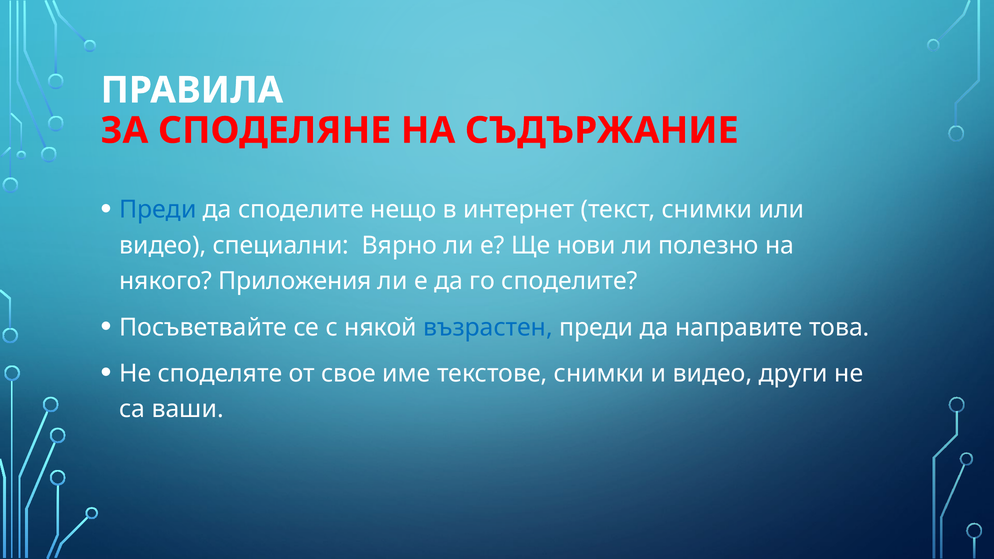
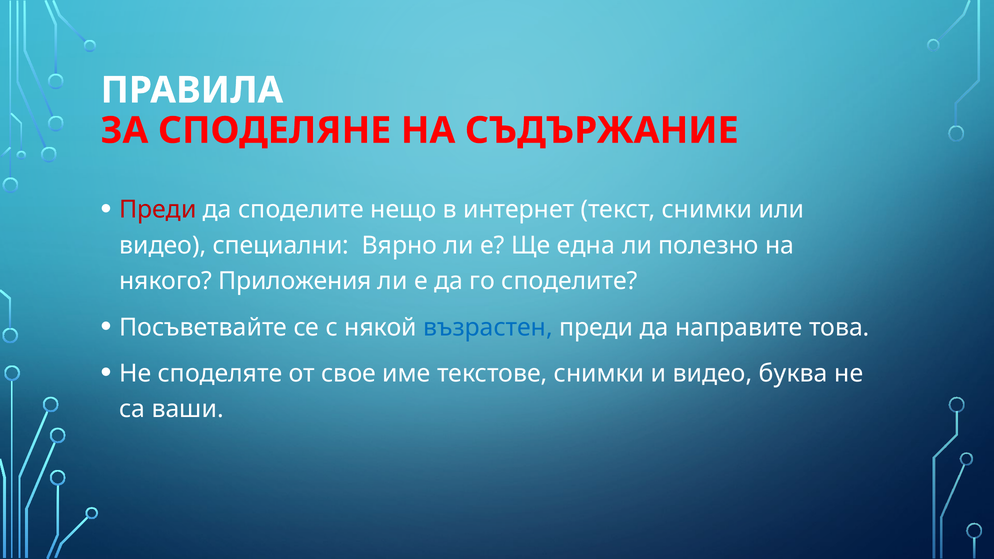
Преди at (158, 210) colour: blue -> red
нови: нови -> една
други: други -> буква
